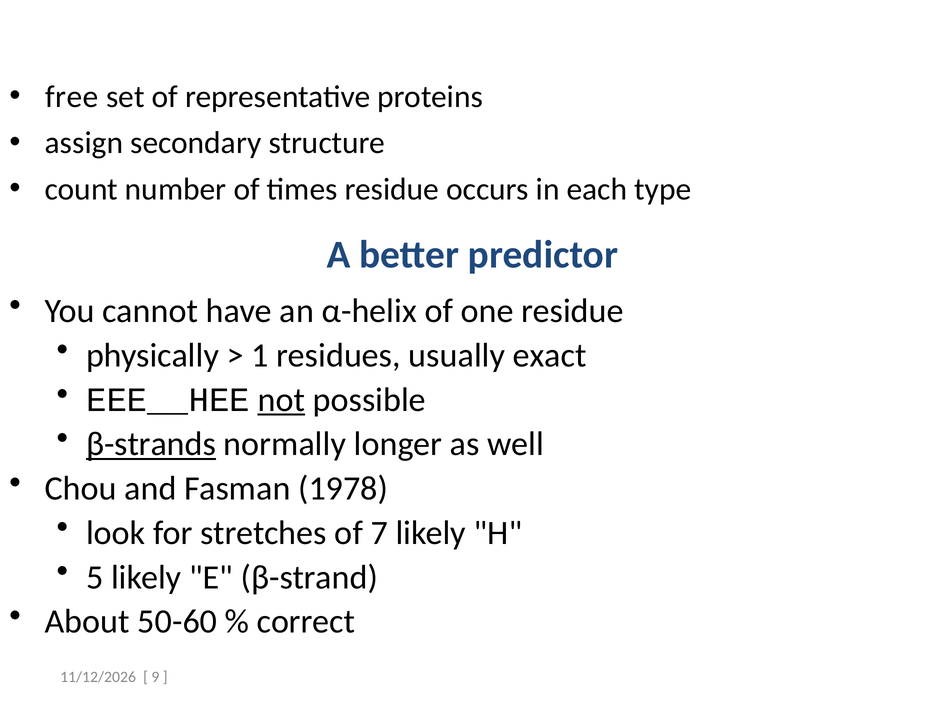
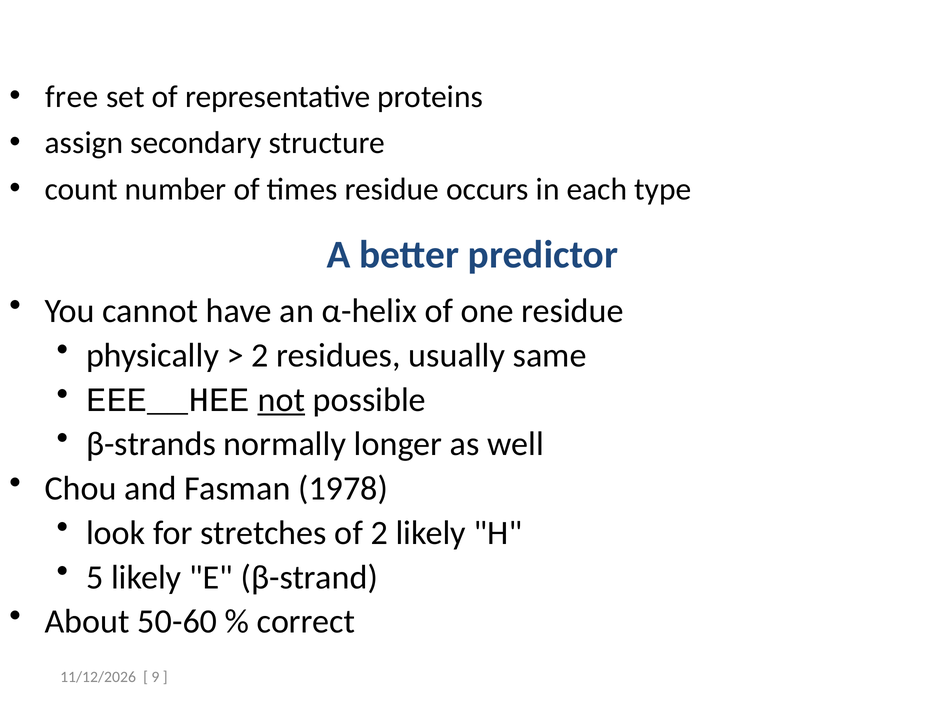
1 at (260, 355): 1 -> 2
exact: exact -> same
β-strands underline: present -> none
of 7: 7 -> 2
